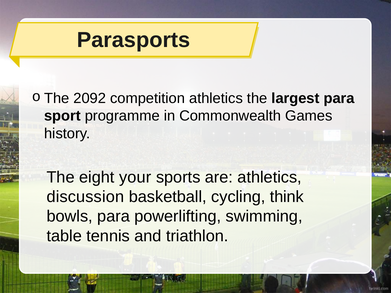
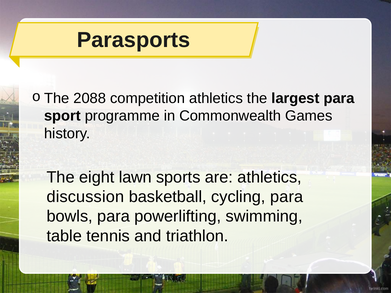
2092: 2092 -> 2088
your: your -> lawn
cycling think: think -> para
